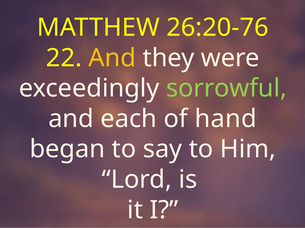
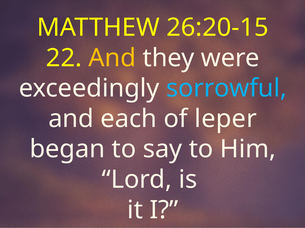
26:20-76: 26:20-76 -> 26:20-15
sorrowful colour: light green -> light blue
hand: hand -> leper
